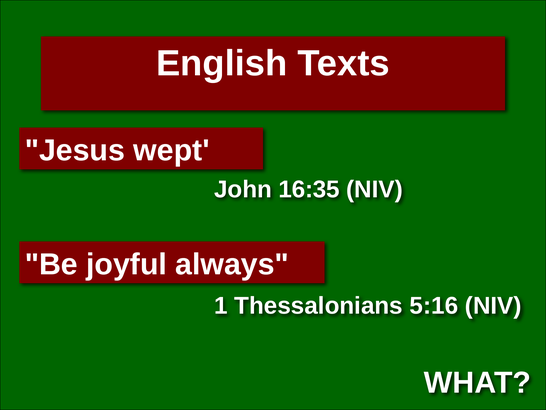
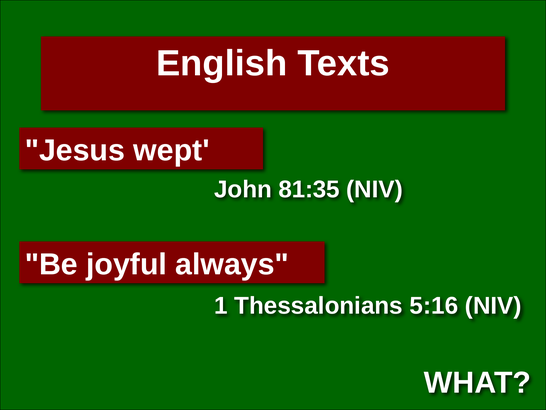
16:35: 16:35 -> 81:35
